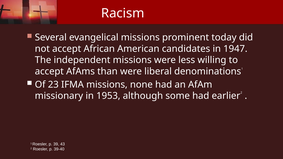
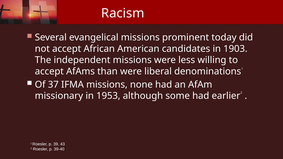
1947: 1947 -> 1903
23: 23 -> 37
